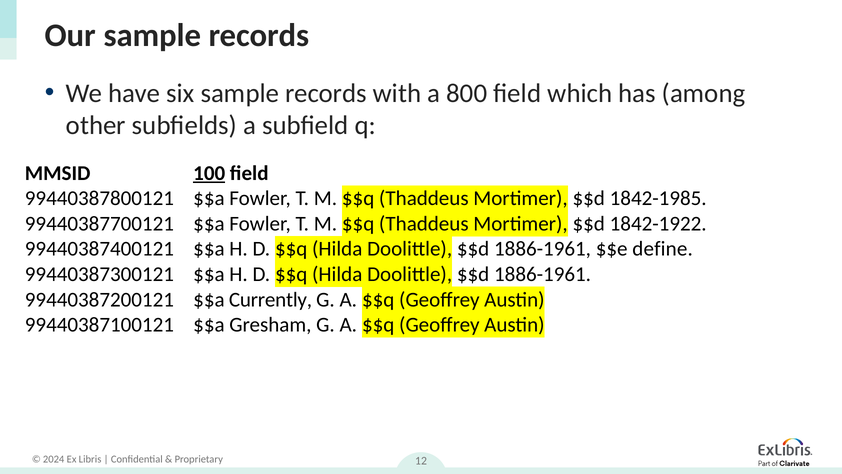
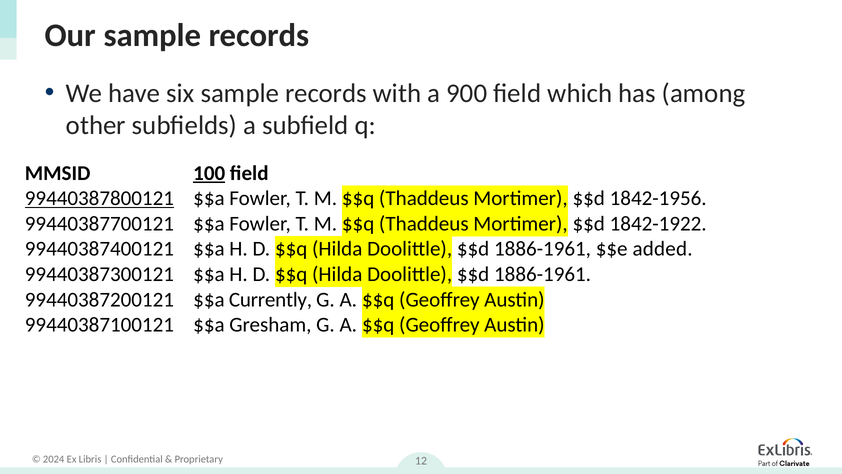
800: 800 -> 900
99440387800121 underline: none -> present
1842-1985: 1842-1985 -> 1842-1956
define: define -> added
